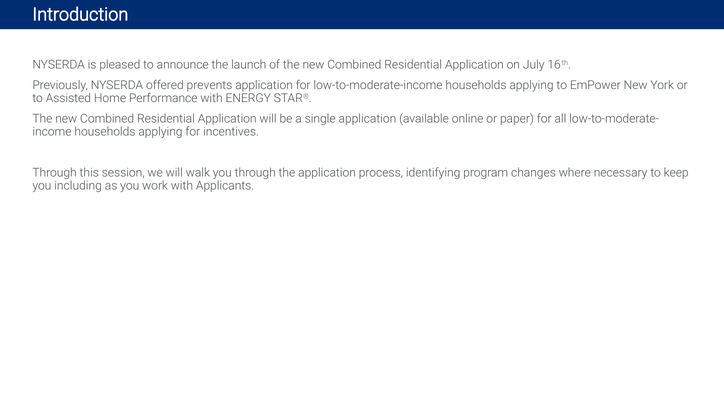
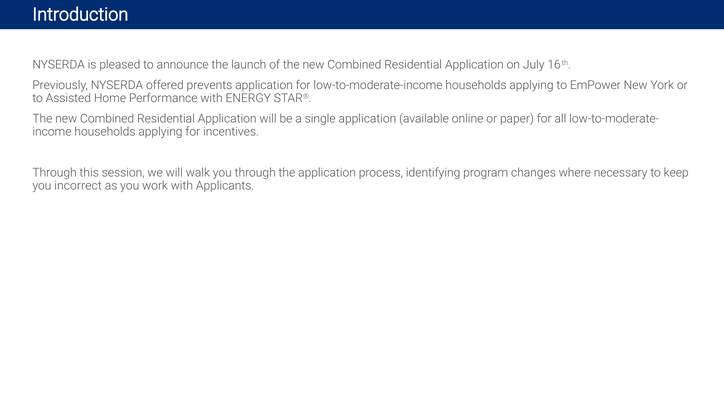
including: including -> incorrect
